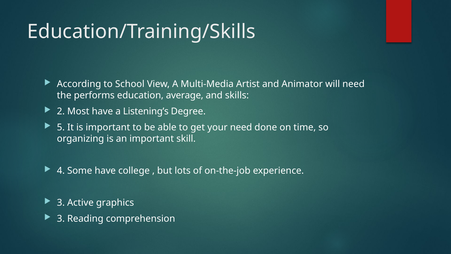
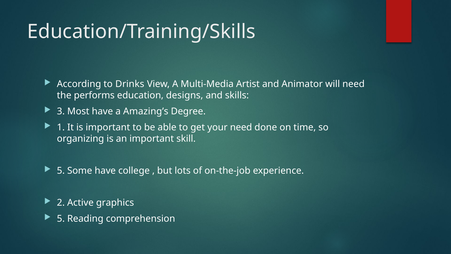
School: School -> Drinks
average: average -> designs
2: 2 -> 3
Listening’s: Listening’s -> Amazing’s
5: 5 -> 1
4 at (61, 170): 4 -> 5
3 at (61, 202): 3 -> 2
3 at (61, 218): 3 -> 5
